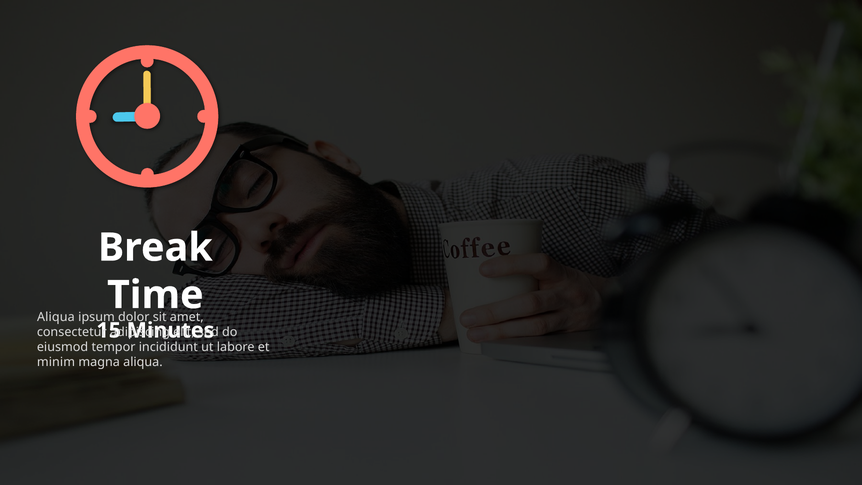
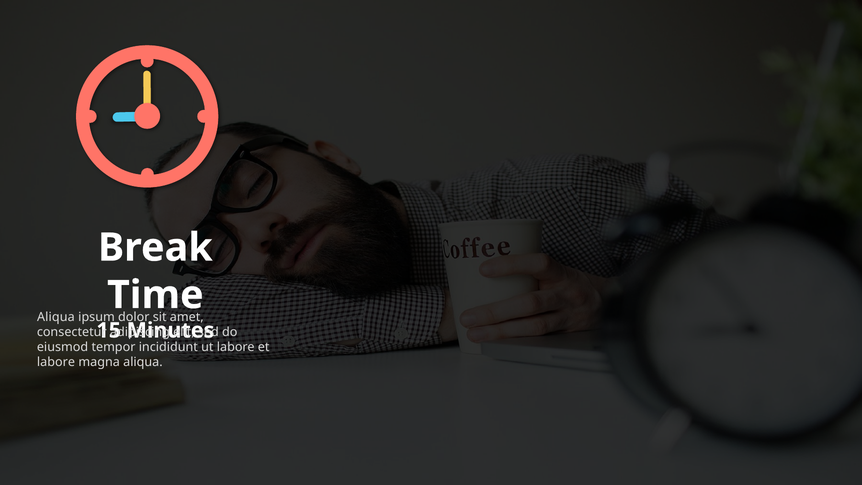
minim at (56, 362): minim -> labore
